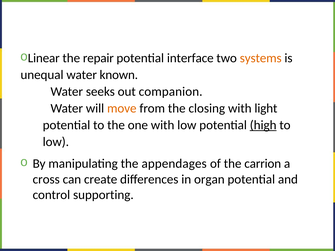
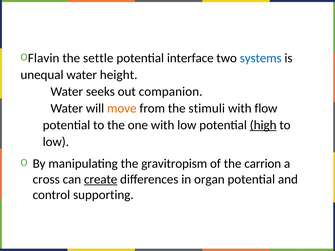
Linear: Linear -> Flavin
repair: repair -> settle
systems colour: orange -> blue
known: known -> height
closing: closing -> stimuli
light: light -> flow
appendages: appendages -> gravitropism
create underline: none -> present
